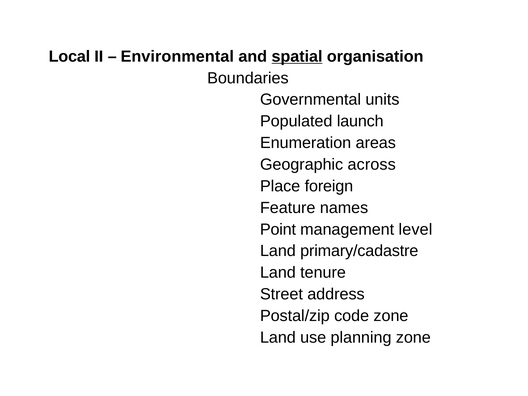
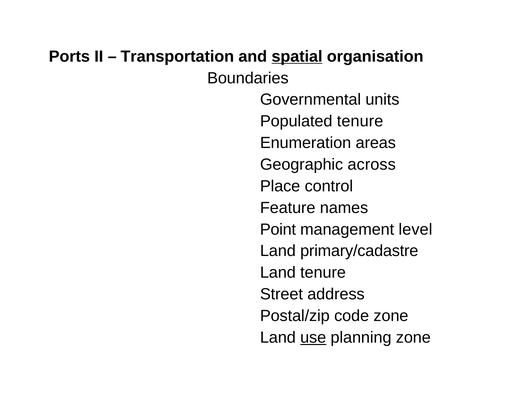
Local: Local -> Ports
Environmental: Environmental -> Transportation
Populated launch: launch -> tenure
foreign: foreign -> control
use underline: none -> present
